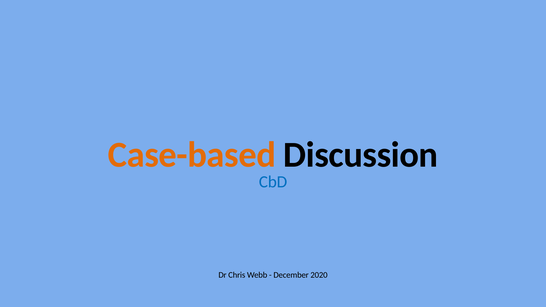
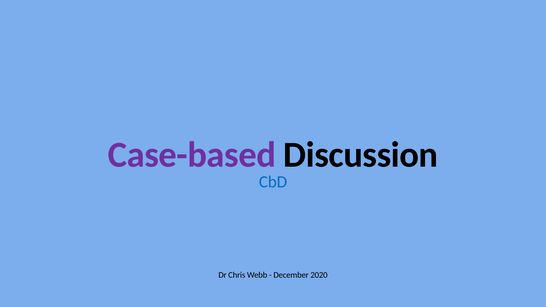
Case-based colour: orange -> purple
